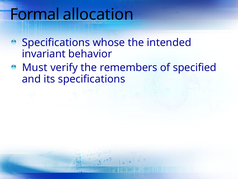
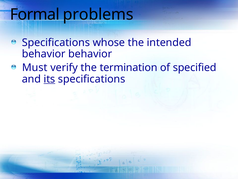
allocation: allocation -> problems
invariant at (44, 54): invariant -> behavior
remembers: remembers -> termination
its underline: none -> present
